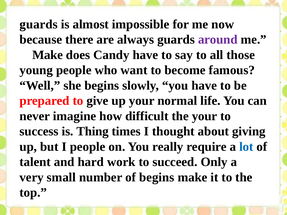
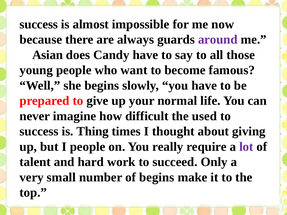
guards at (39, 24): guards -> success
Make at (48, 55): Make -> Asian
the your: your -> used
lot colour: blue -> purple
